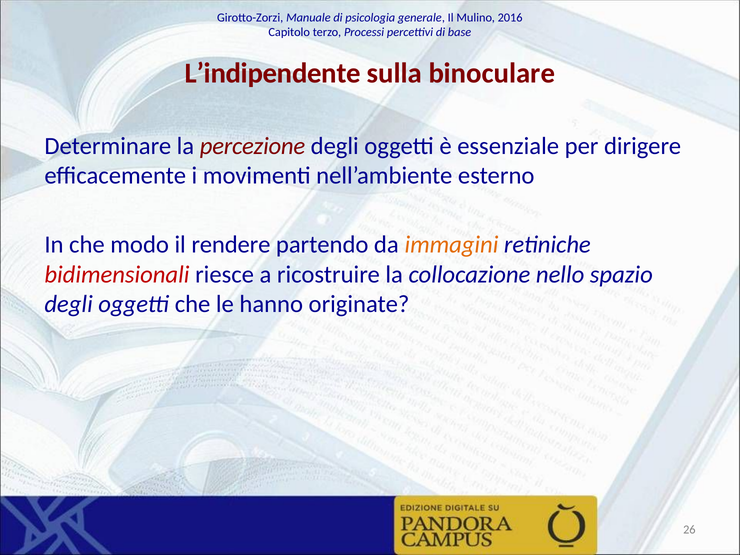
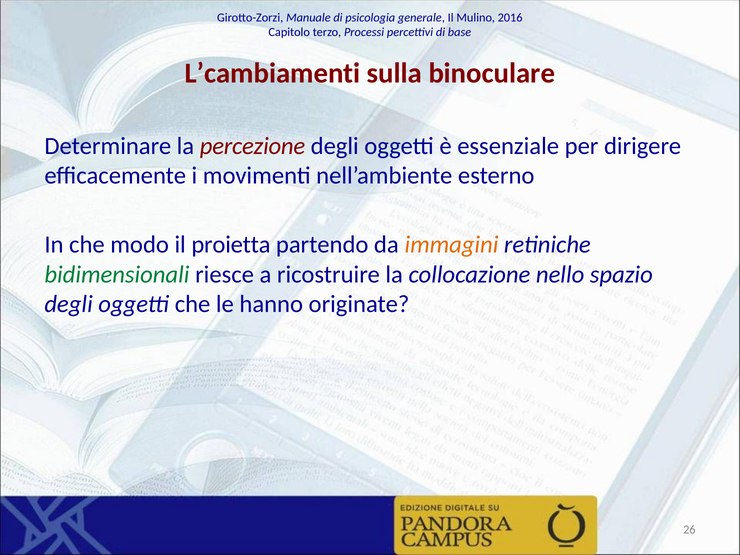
L’indipendente: L’indipendente -> L’cambiamenti
rendere: rendere -> proietta
bidimensionali colour: red -> green
